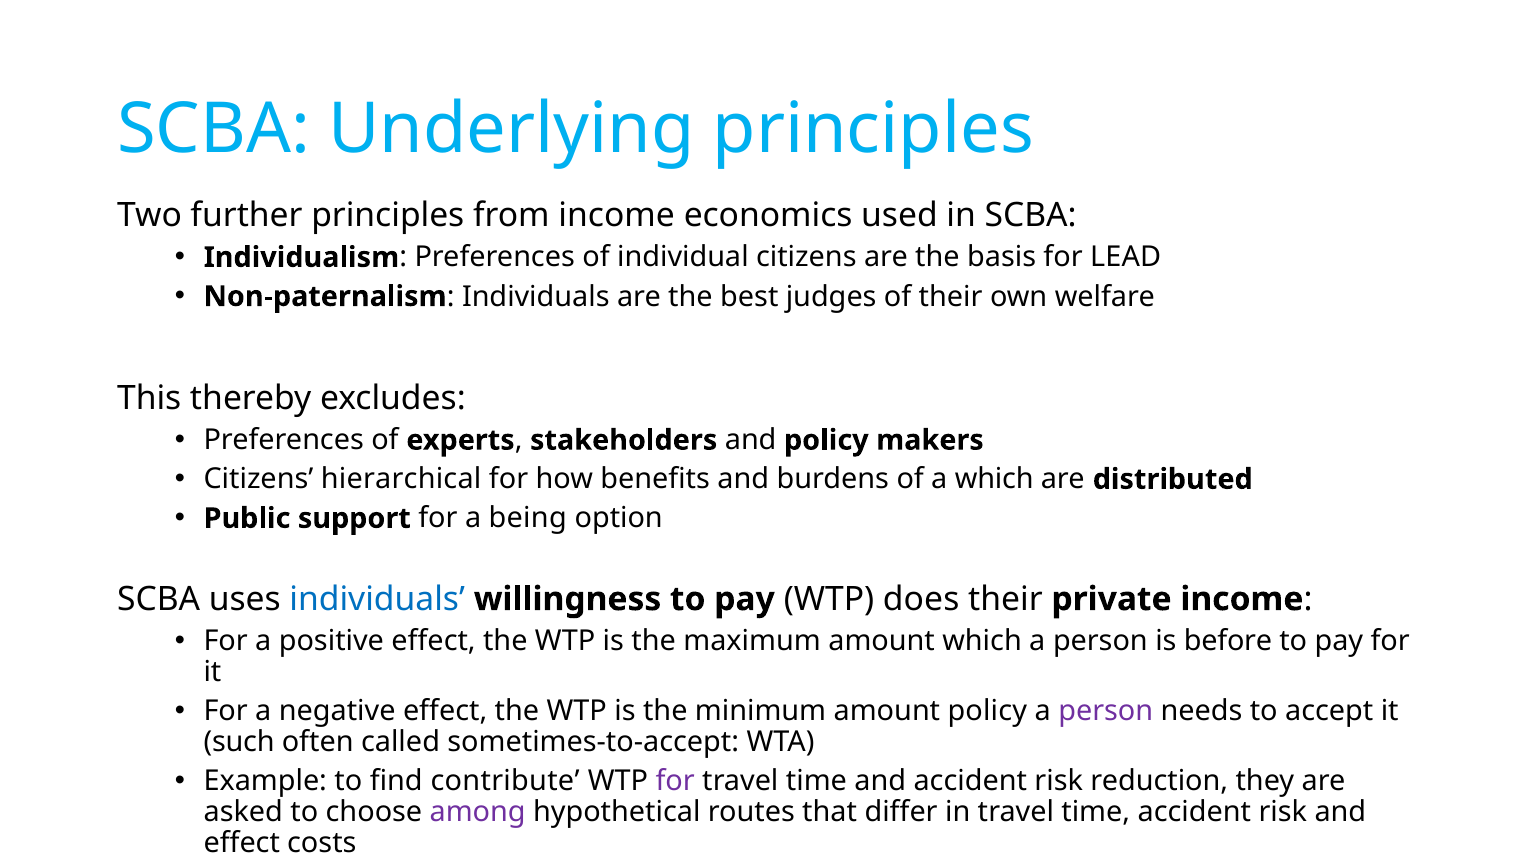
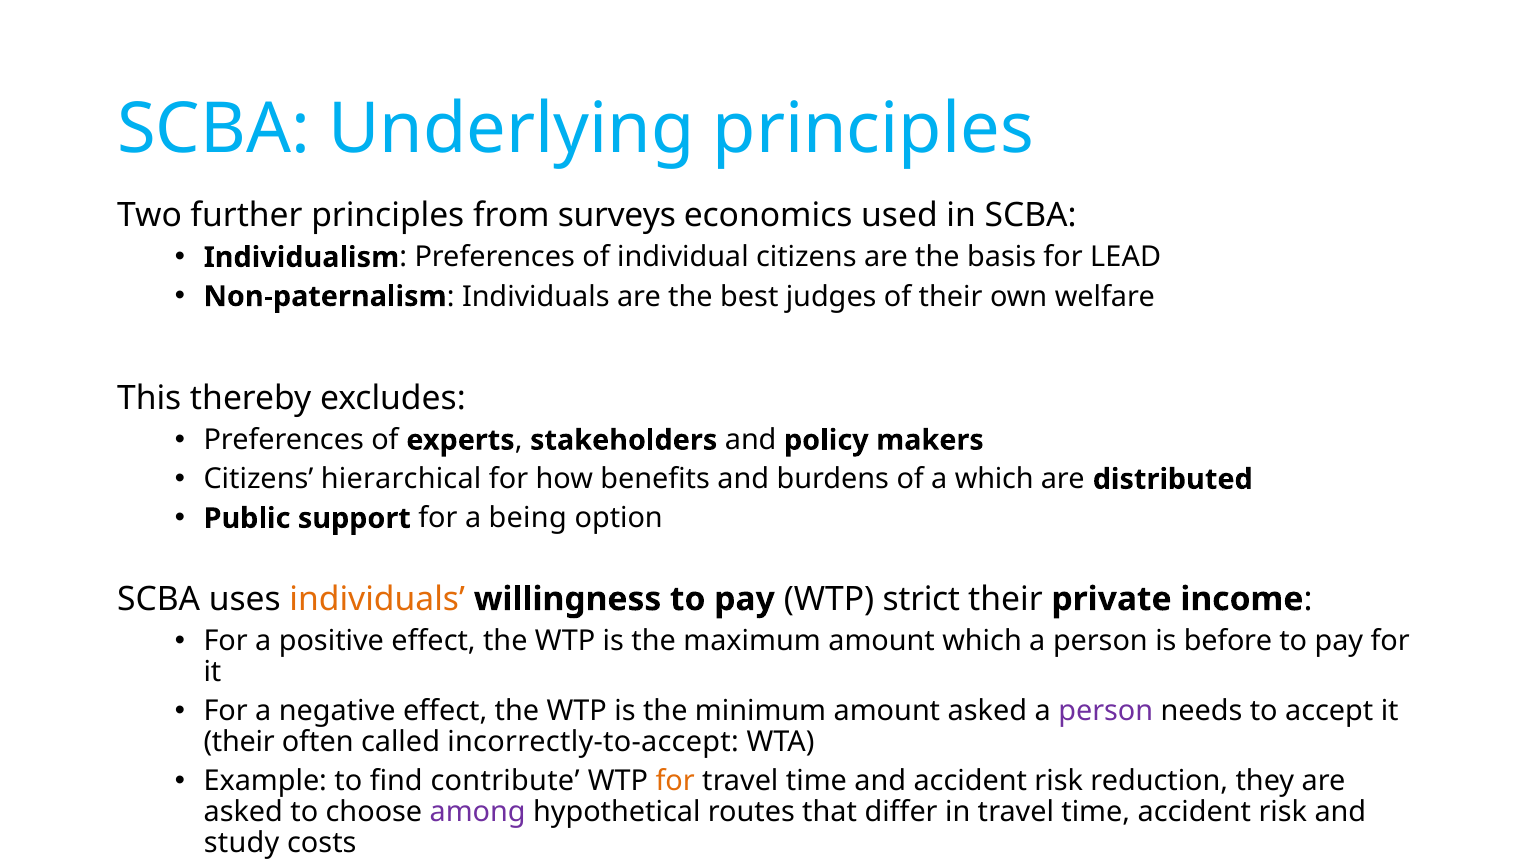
from income: income -> surveys
individuals at (377, 599) colour: blue -> orange
does: does -> strict
amount policy: policy -> asked
such at (239, 743): such -> their
sometimes-to-accept: sometimes-to-accept -> incorrectly-to-accept
for at (675, 782) colour: purple -> orange
effect at (242, 844): effect -> study
